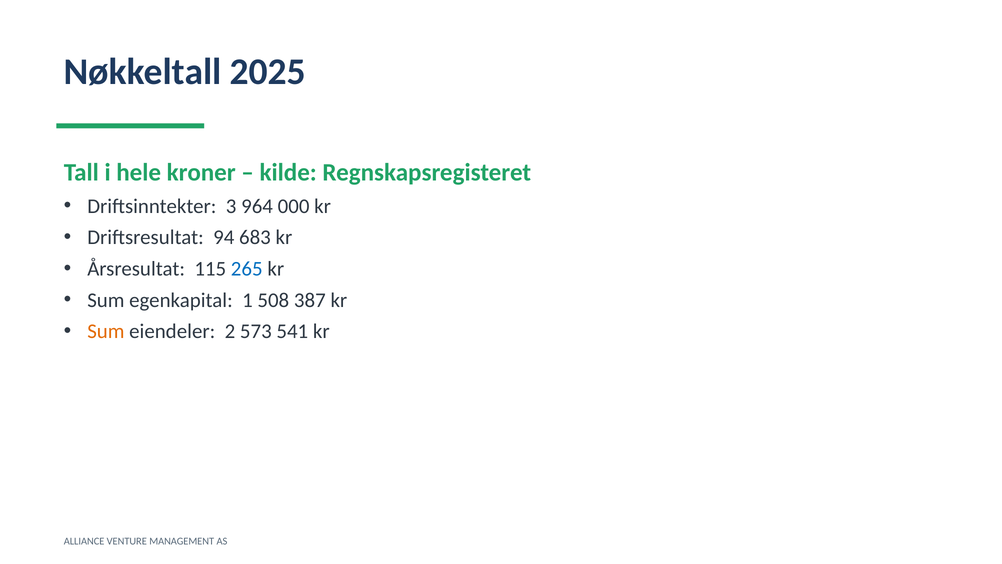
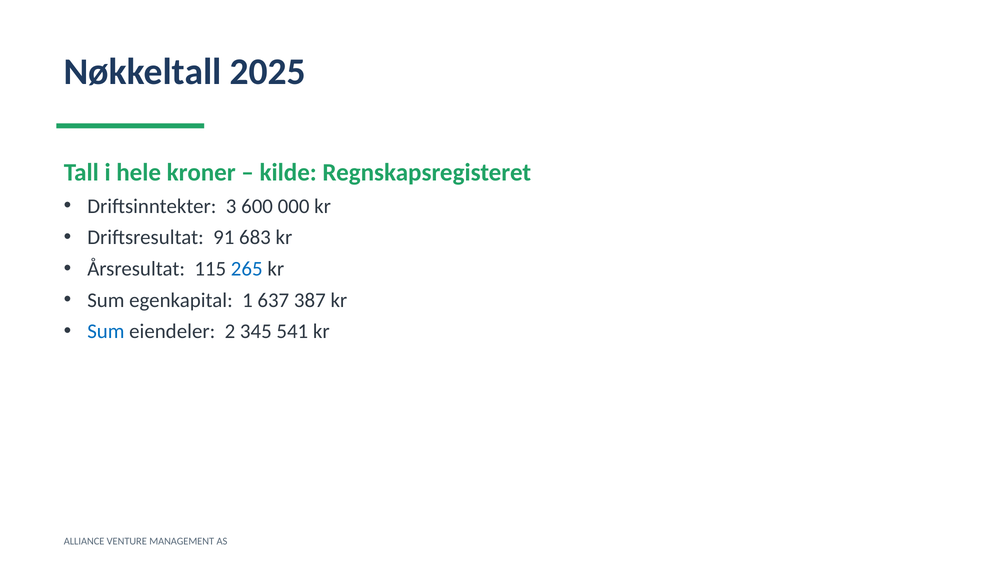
964: 964 -> 600
94: 94 -> 91
508: 508 -> 637
Sum at (106, 331) colour: orange -> blue
573: 573 -> 345
